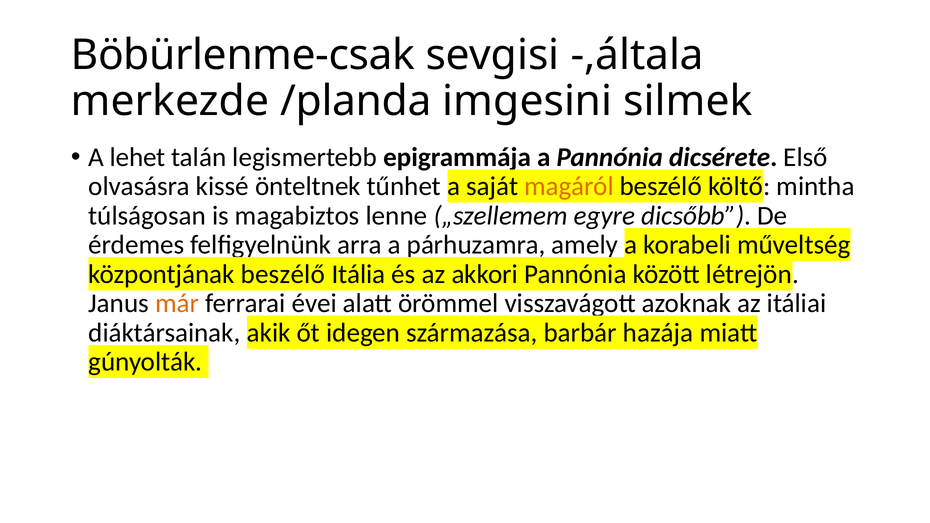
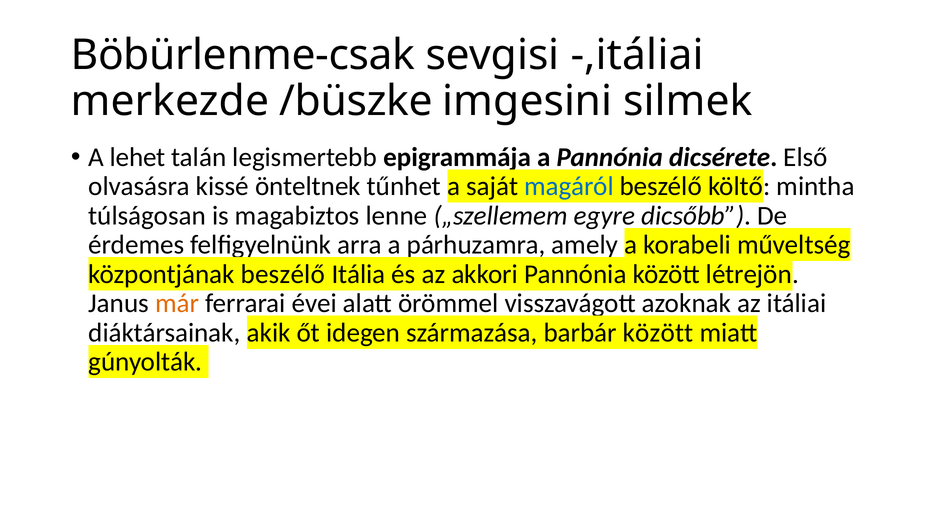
-,általa: -,általa -> -,itáliai
/planda: /planda -> /büszke
magáról colour: orange -> blue
barbár hazája: hazája -> között
